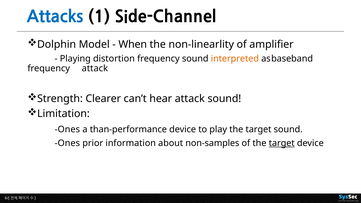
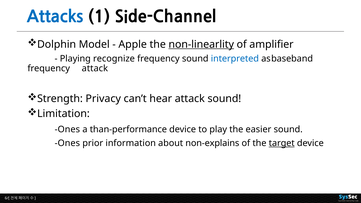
When: When -> Apple
non-linearlity underline: none -> present
distortion: distortion -> recognize
interpreted colour: orange -> blue
Clearer: Clearer -> Privacy
play the target: target -> easier
non-samples: non-samples -> non-explains
